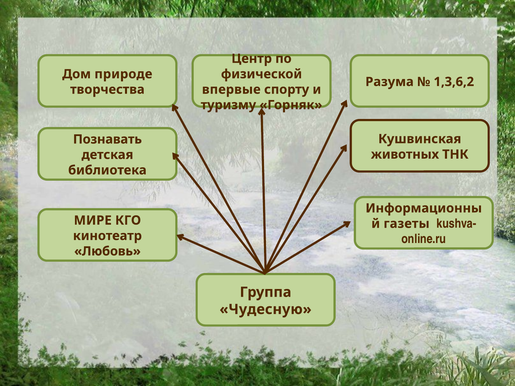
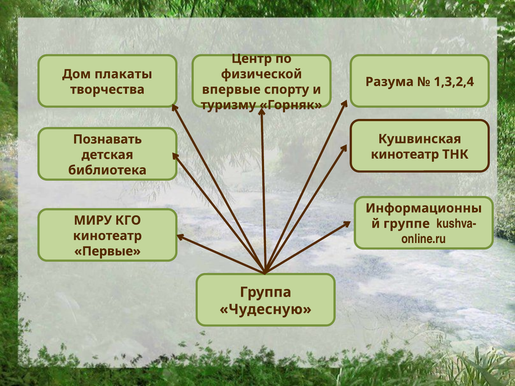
природе: природе -> плакаты
1,3,6,2: 1,3,6,2 -> 1,3,2,4
животных at (405, 154): животных -> кинотеатр
МИРЕ: МИРЕ -> МИРУ
газеты: газеты -> группе
Любовь: Любовь -> Первые
